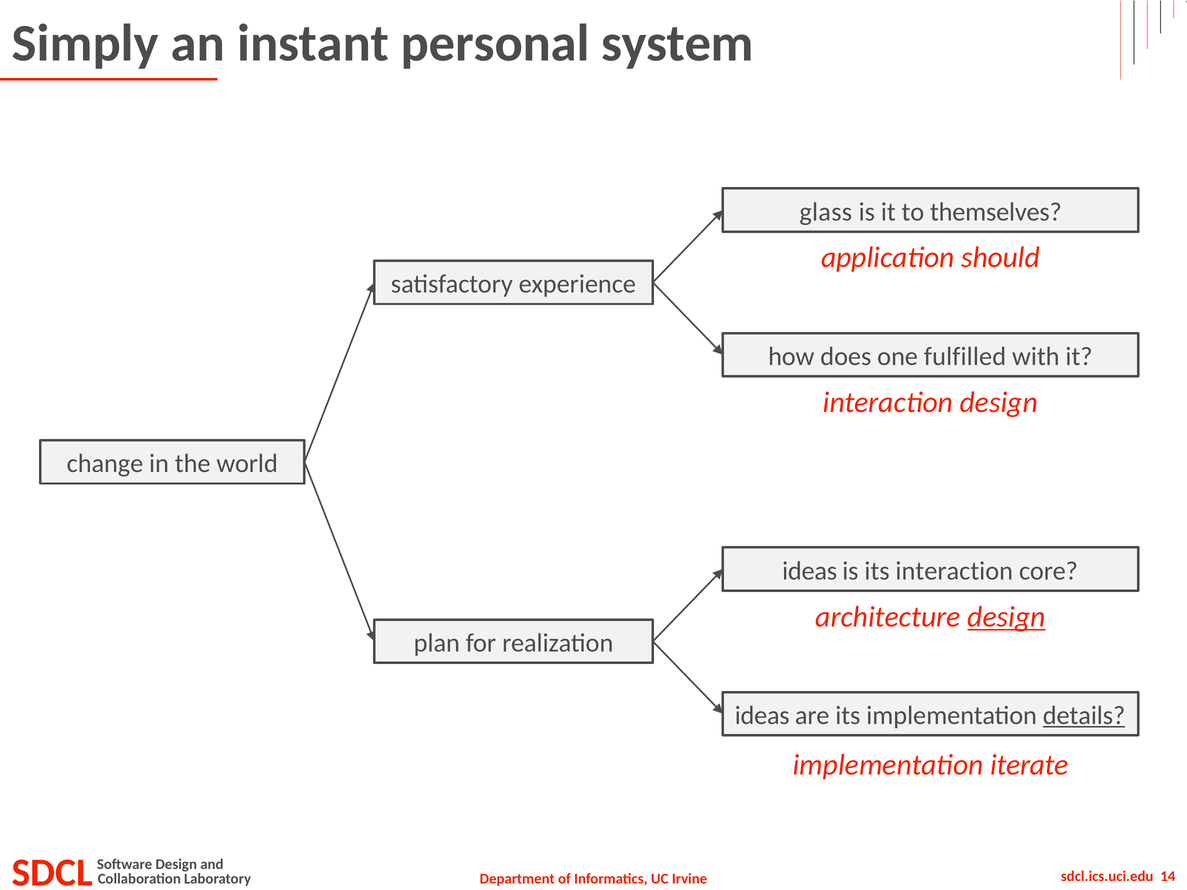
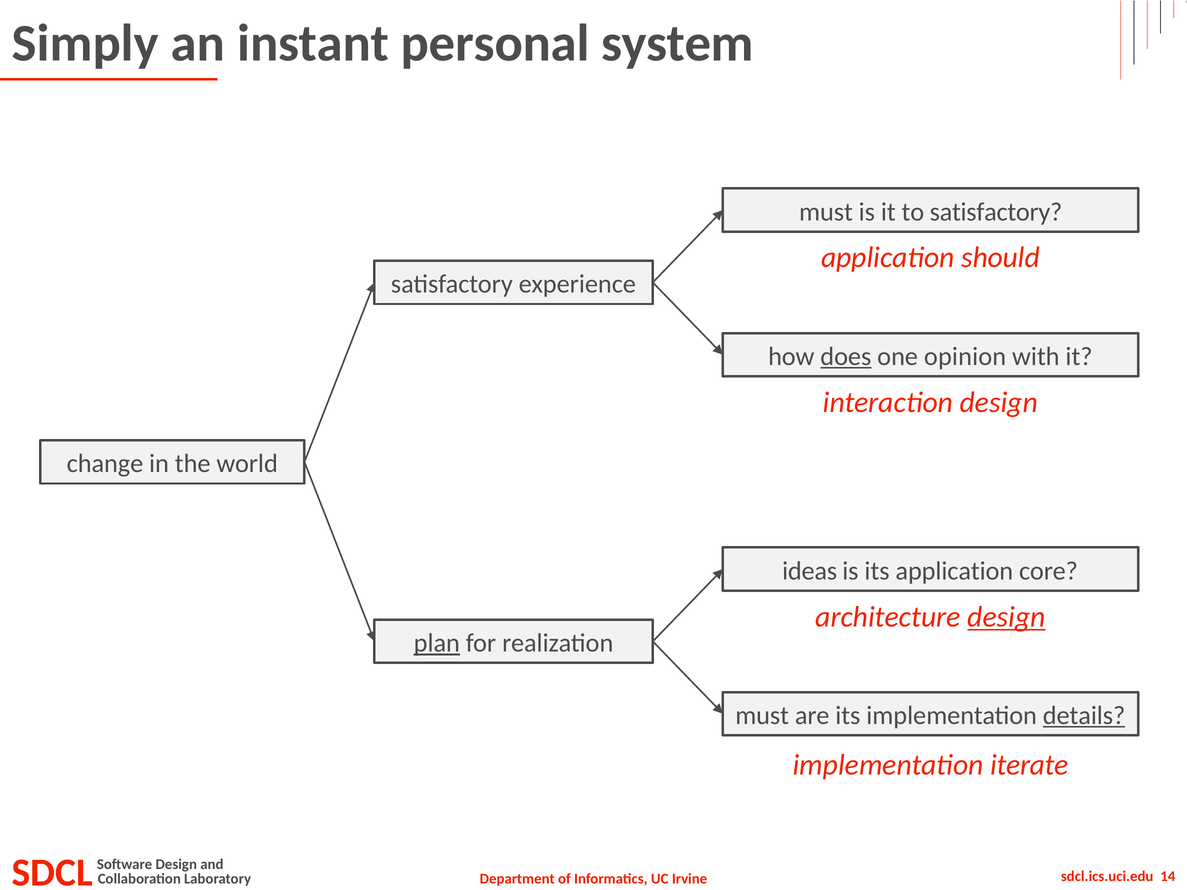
glass at (826, 212): glass -> must
to themselves: themselves -> satisfactory
does underline: none -> present
fulfilled: fulfilled -> opinion
its interaction: interaction -> application
plan underline: none -> present
ideas at (762, 716): ideas -> must
